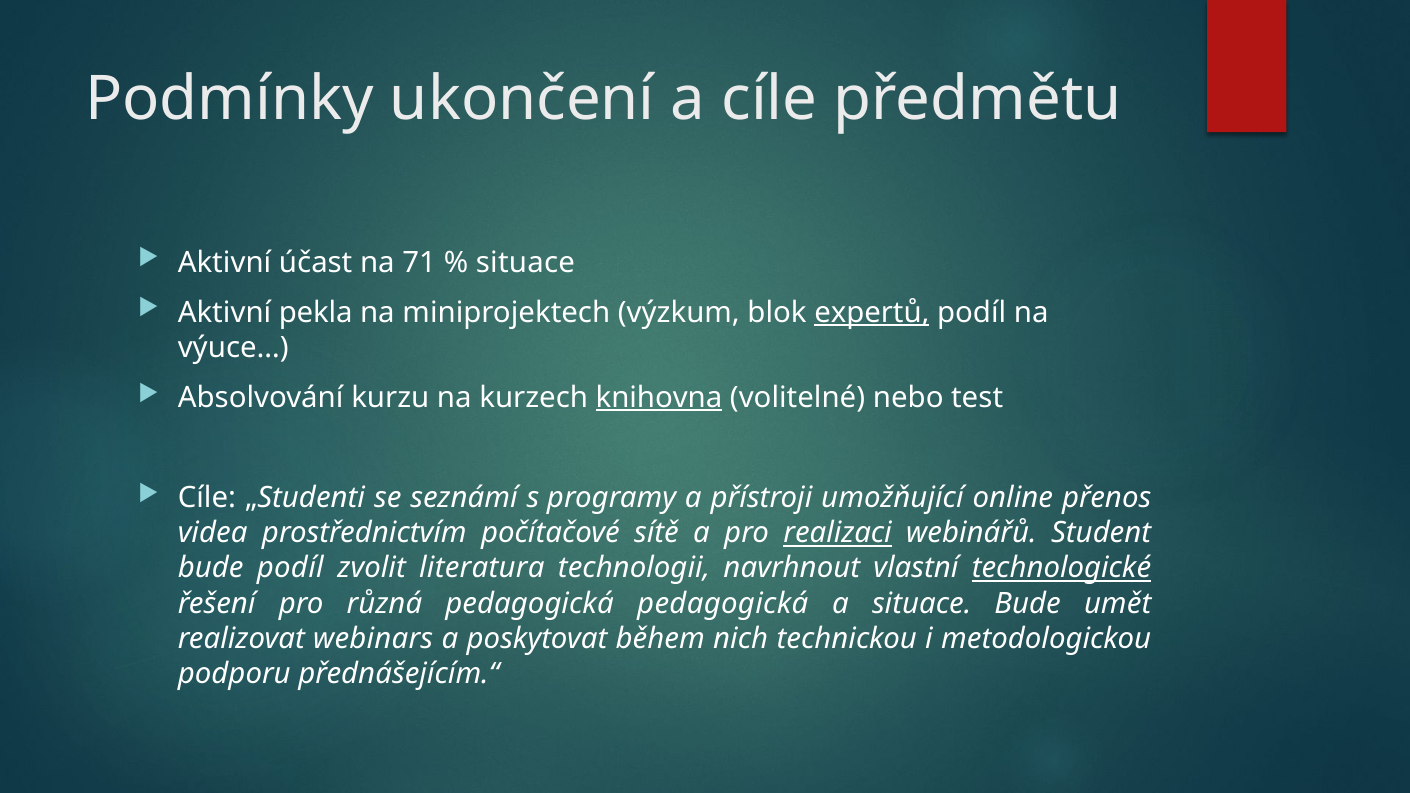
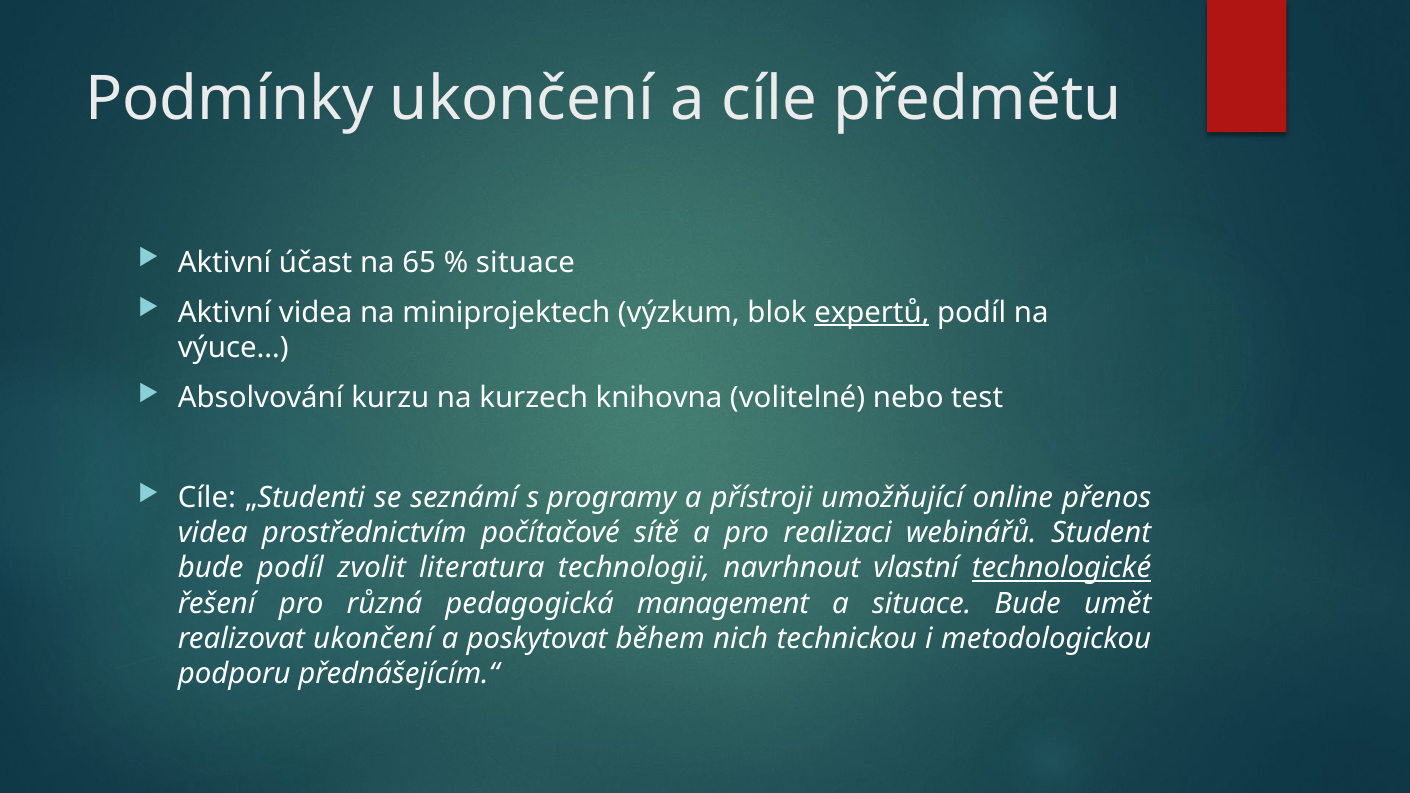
71: 71 -> 65
Aktivní pekla: pekla -> videa
knihovna underline: present -> none
realizaci underline: present -> none
pedagogická pedagogická: pedagogická -> management
realizovat webinars: webinars -> ukončení
